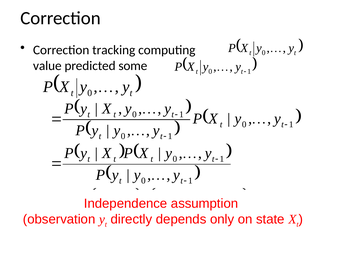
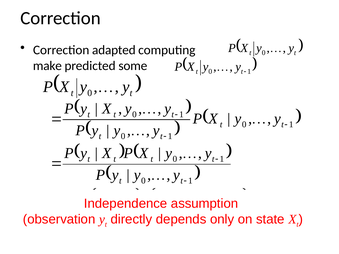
tracking: tracking -> adapted
value: value -> make
